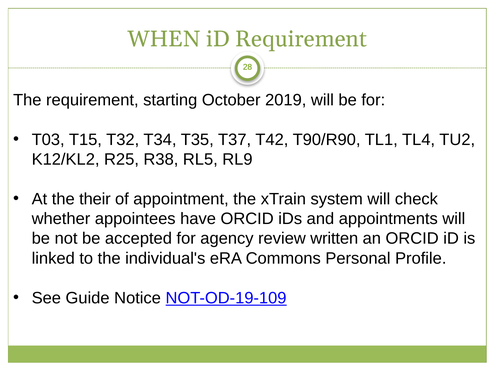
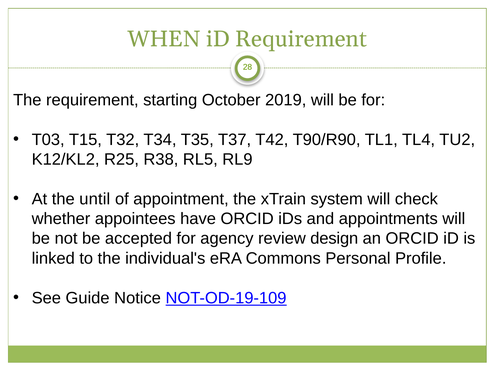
their: their -> until
written: written -> design
